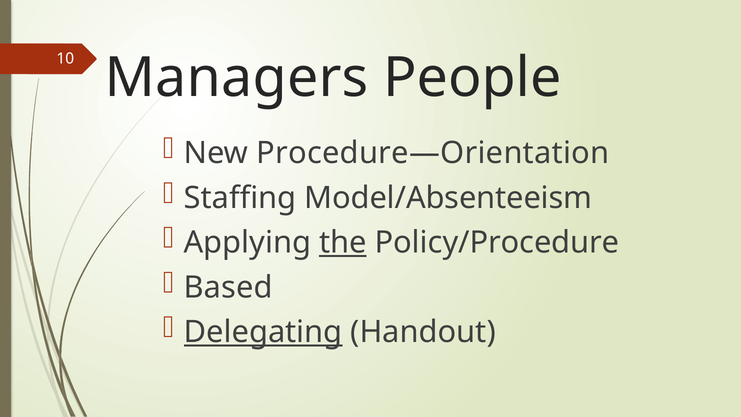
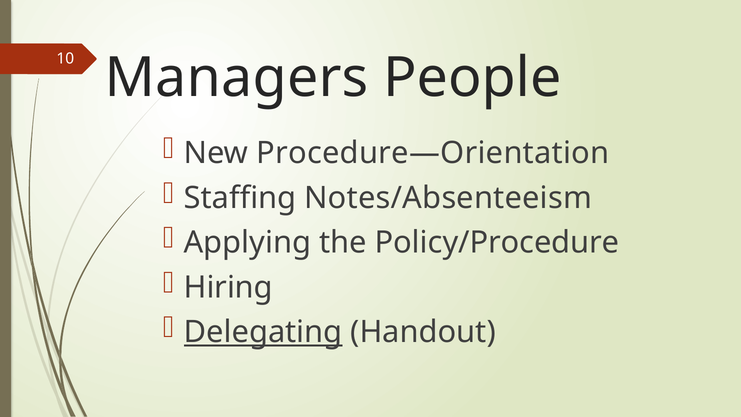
Model/Absenteeism: Model/Absenteeism -> Notes/Absenteeism
the underline: present -> none
Based: Based -> Hiring
